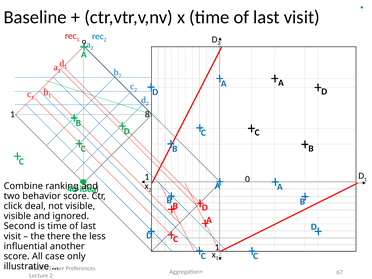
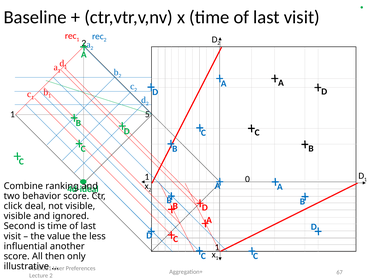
1 9: 9 -> 2
8: 8 -> 5
there: there -> value
case: case -> then
